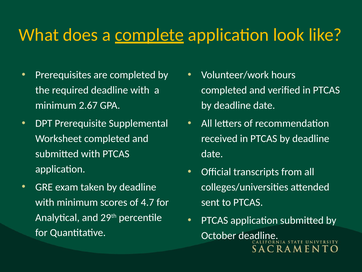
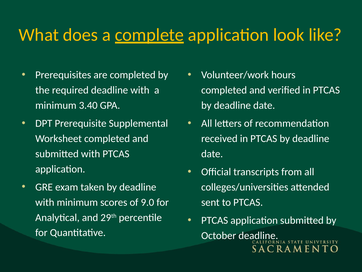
2.67: 2.67 -> 3.40
4.7: 4.7 -> 9.0
